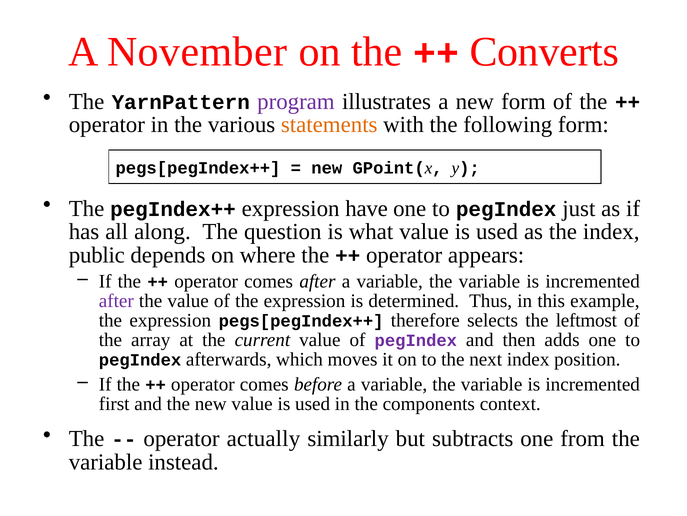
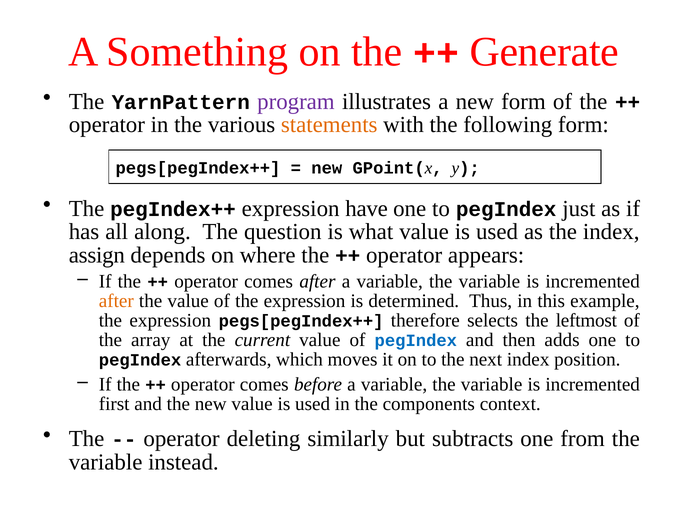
November: November -> Something
Converts: Converts -> Generate
public: public -> assign
after at (116, 300) colour: purple -> orange
pegIndex at (416, 340) colour: purple -> blue
actually: actually -> deleting
